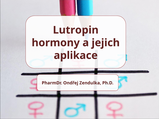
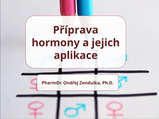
Lutropin: Lutropin -> Příprava
